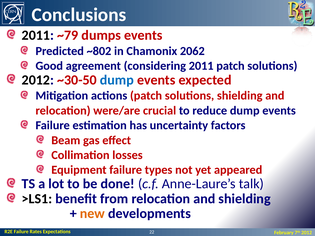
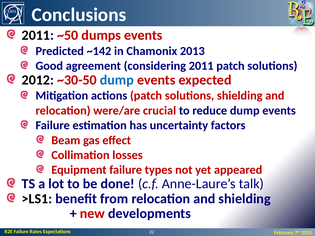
~79: ~79 -> ~50
~802: ~802 -> ~142
2062: 2062 -> 2013
new colour: orange -> red
